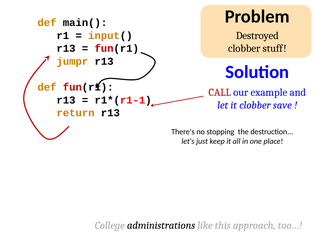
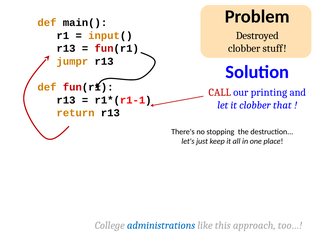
example: example -> printing
save: save -> that
administrations colour: black -> blue
